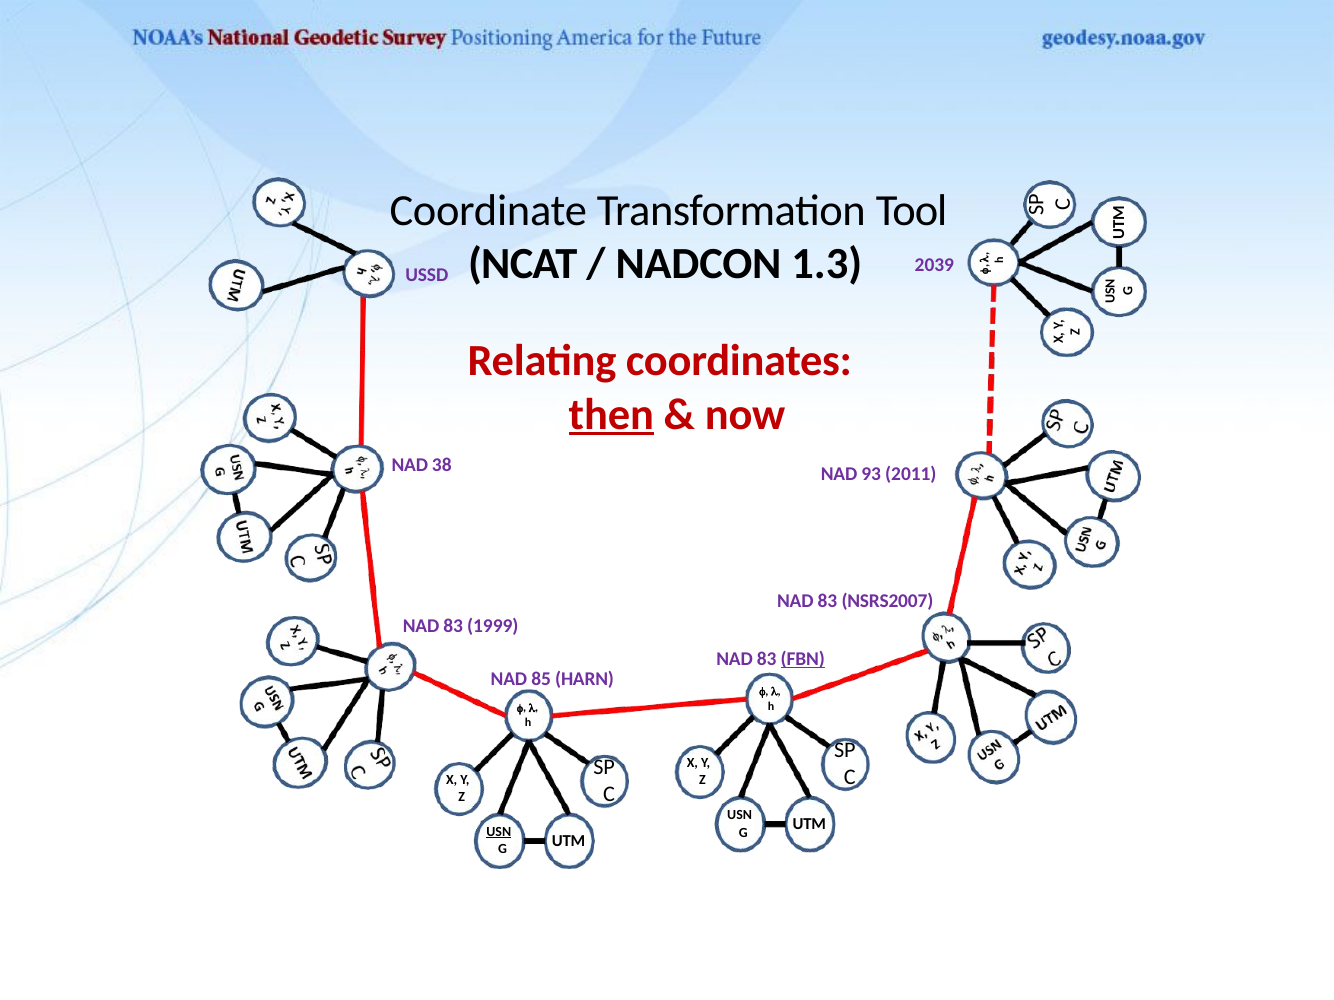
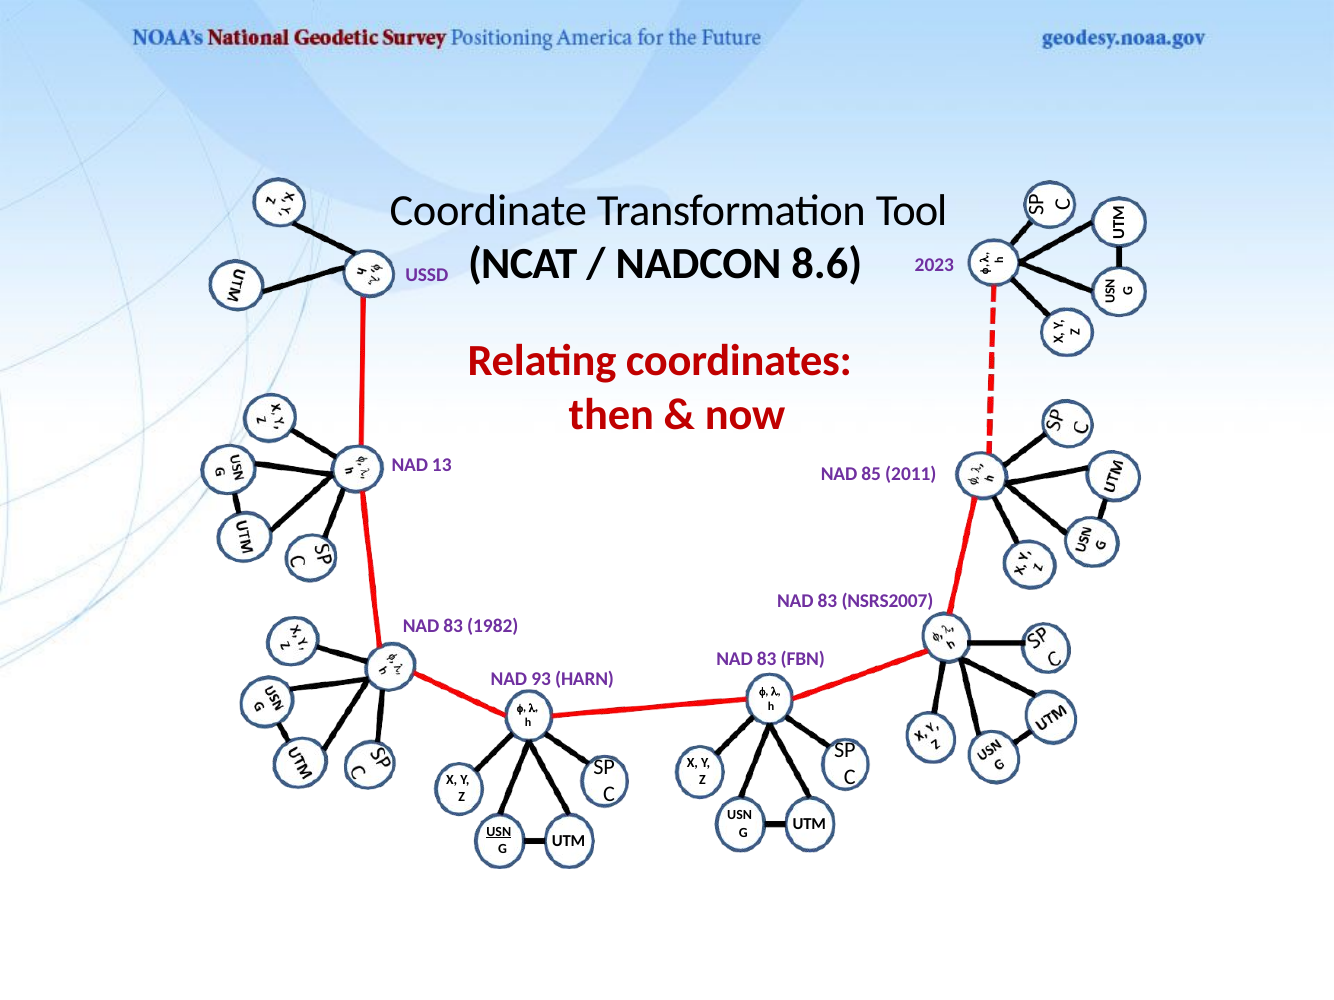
1.3: 1.3 -> 8.6
2039: 2039 -> 2023
then underline: present -> none
38: 38 -> 13
93: 93 -> 85
1999: 1999 -> 1982
FBN underline: present -> none
85: 85 -> 93
